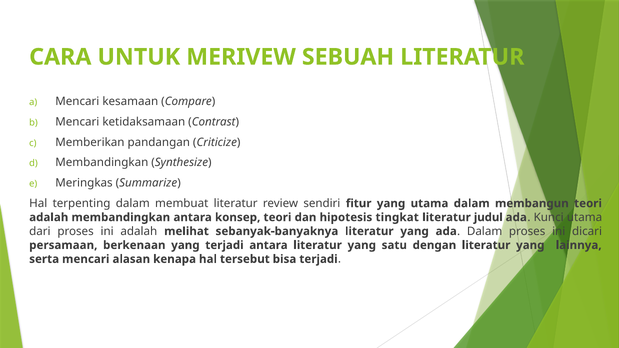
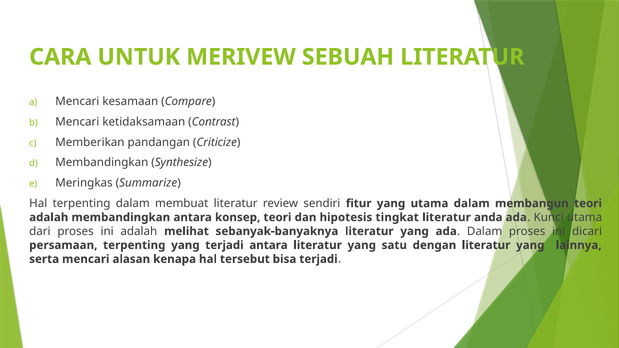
judul: judul -> anda
persamaan berkenaan: berkenaan -> terpenting
